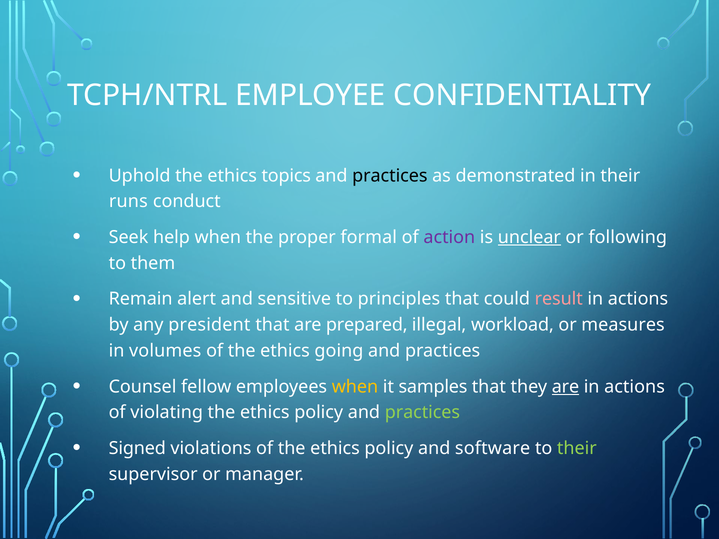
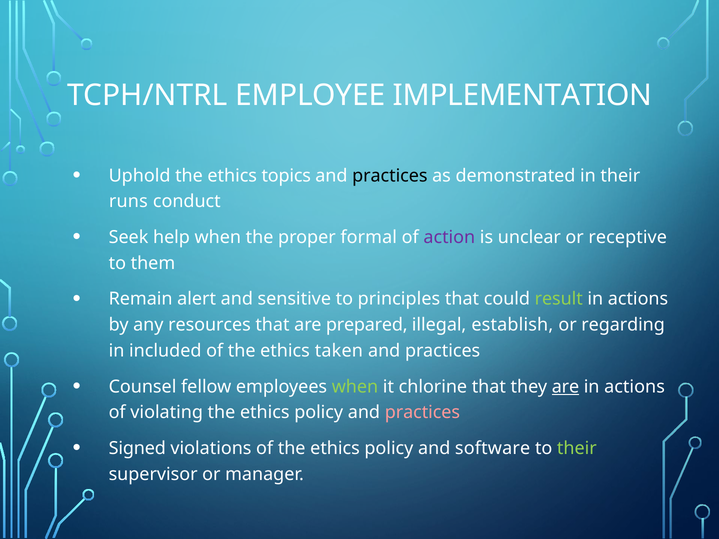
CONFIDENTIALITY: CONFIDENTIALITY -> IMPLEMENTATION
unclear underline: present -> none
following: following -> receptive
result colour: pink -> light green
president: president -> resources
workload: workload -> establish
measures: measures -> regarding
volumes: volumes -> included
going: going -> taken
when at (355, 387) colour: yellow -> light green
samples: samples -> chlorine
practices at (422, 413) colour: light green -> pink
